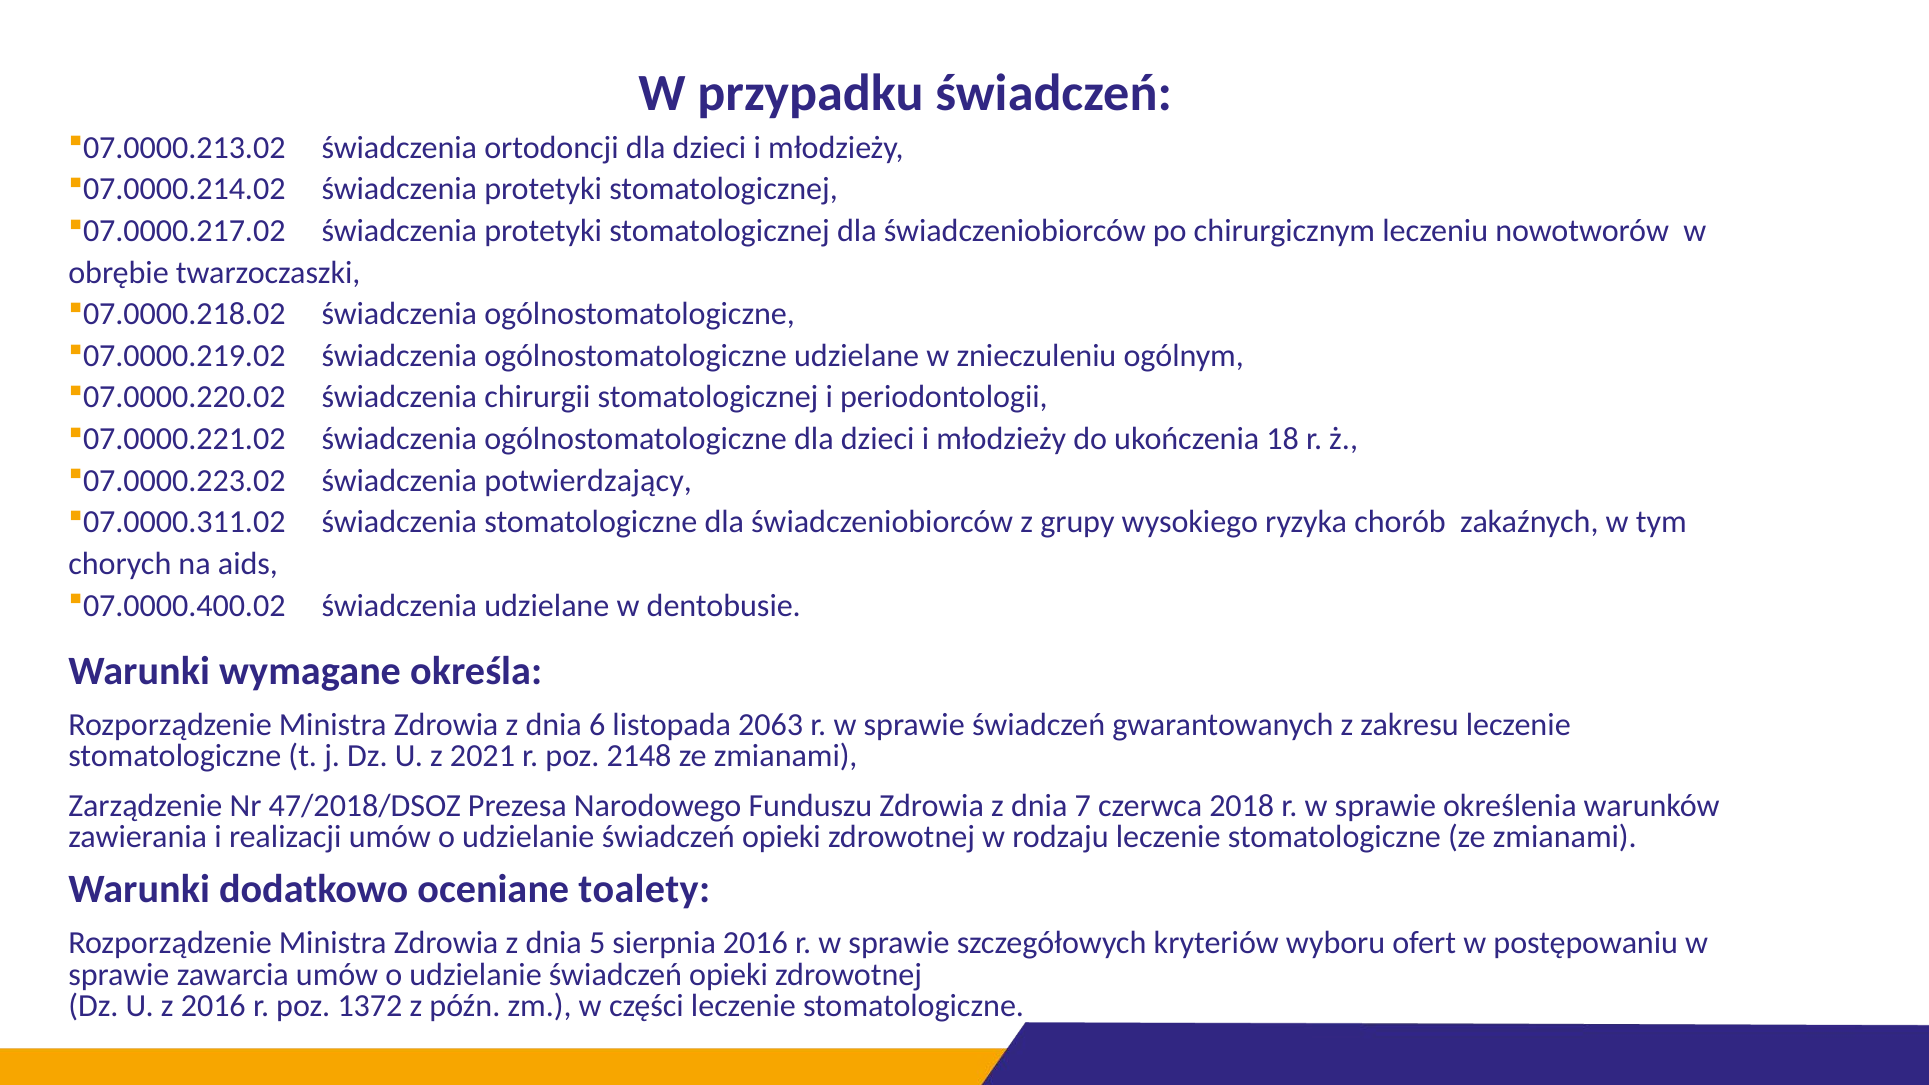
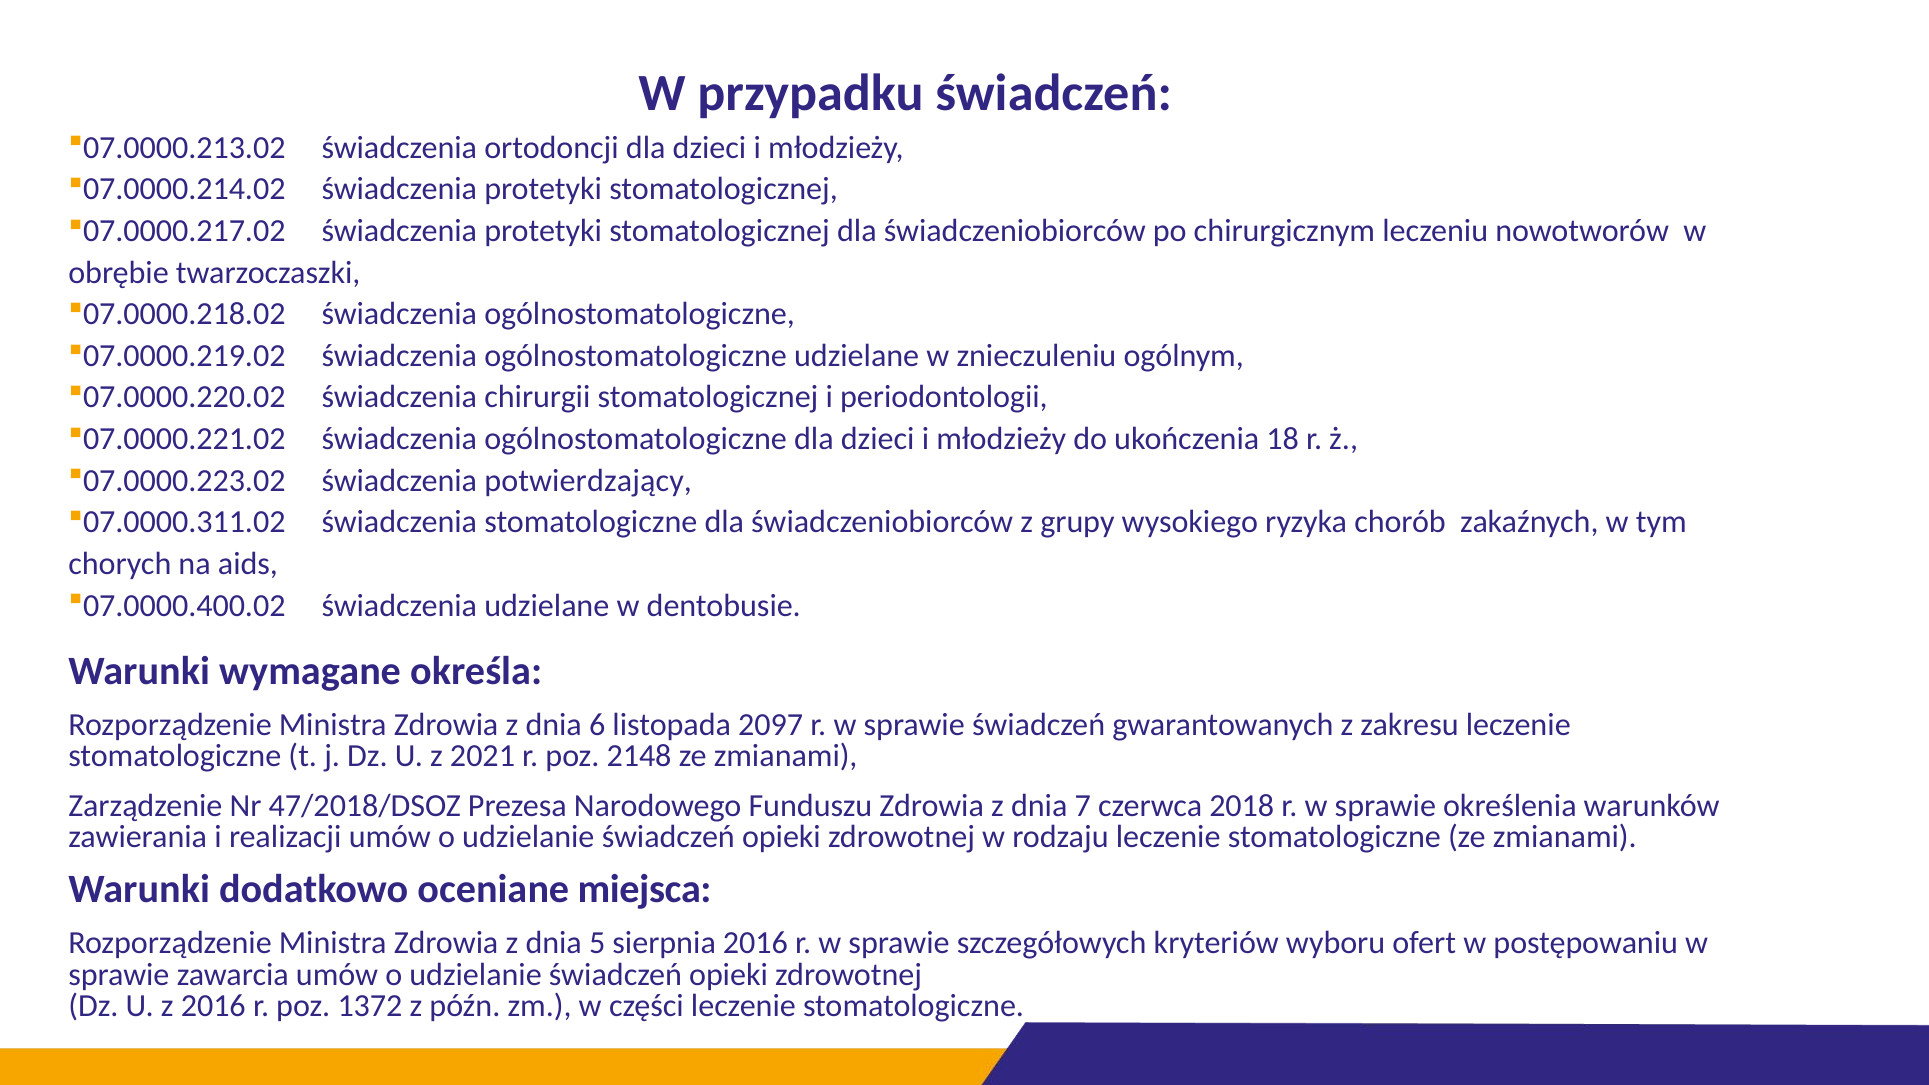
2063: 2063 -> 2097
toalety: toalety -> miejsca
